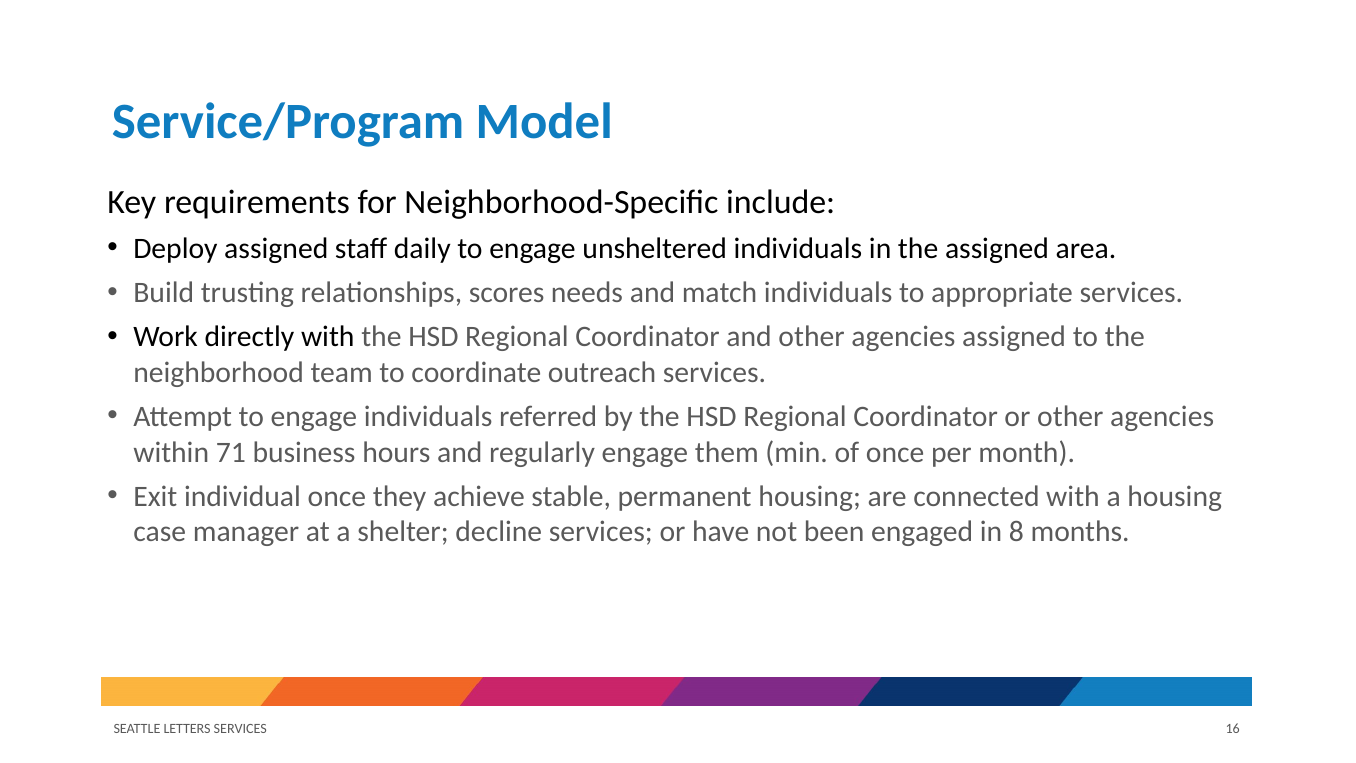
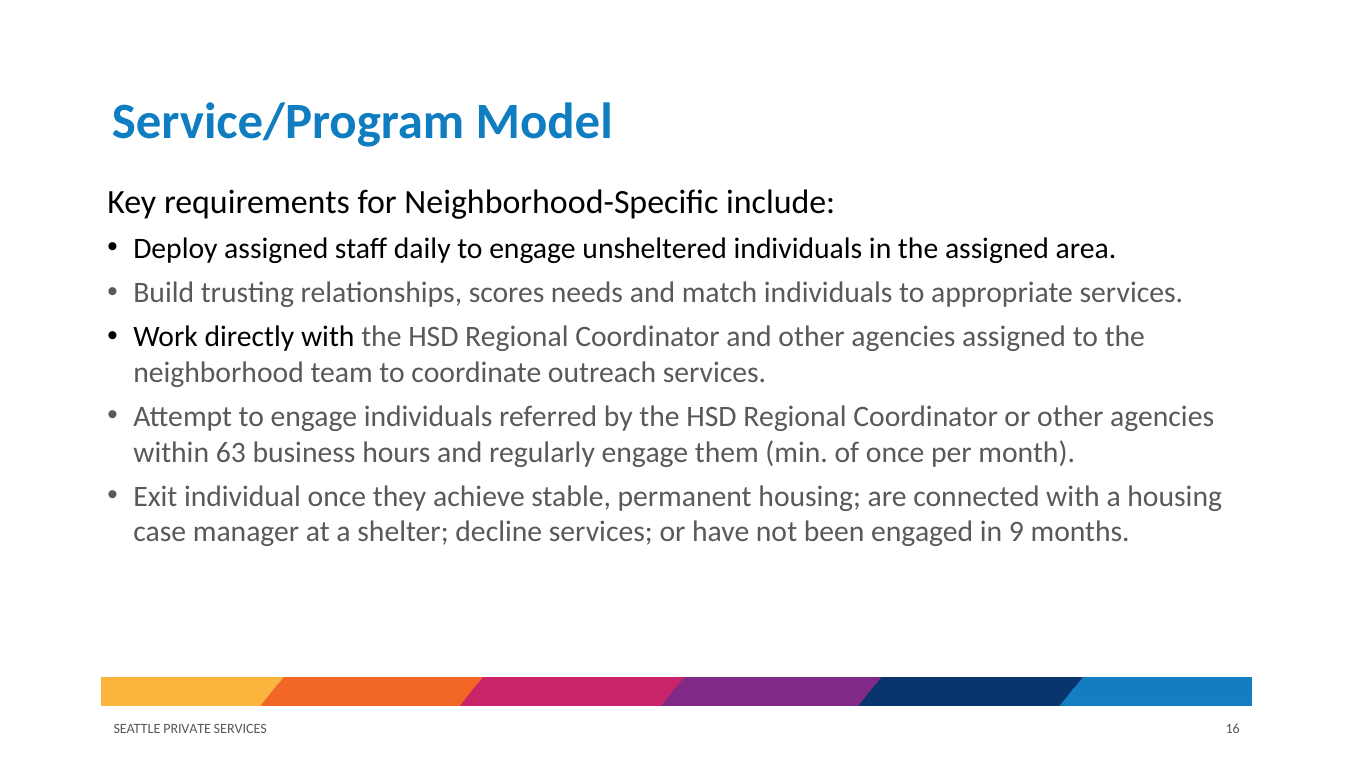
71: 71 -> 63
8: 8 -> 9
LETTERS: LETTERS -> PRIVATE
